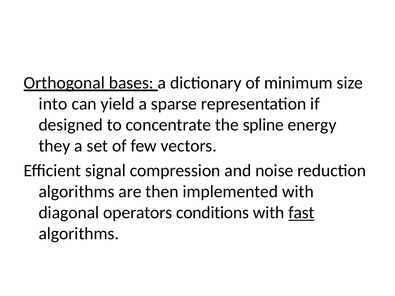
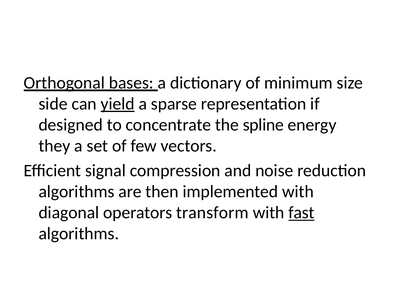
into: into -> side
yield underline: none -> present
conditions: conditions -> transform
